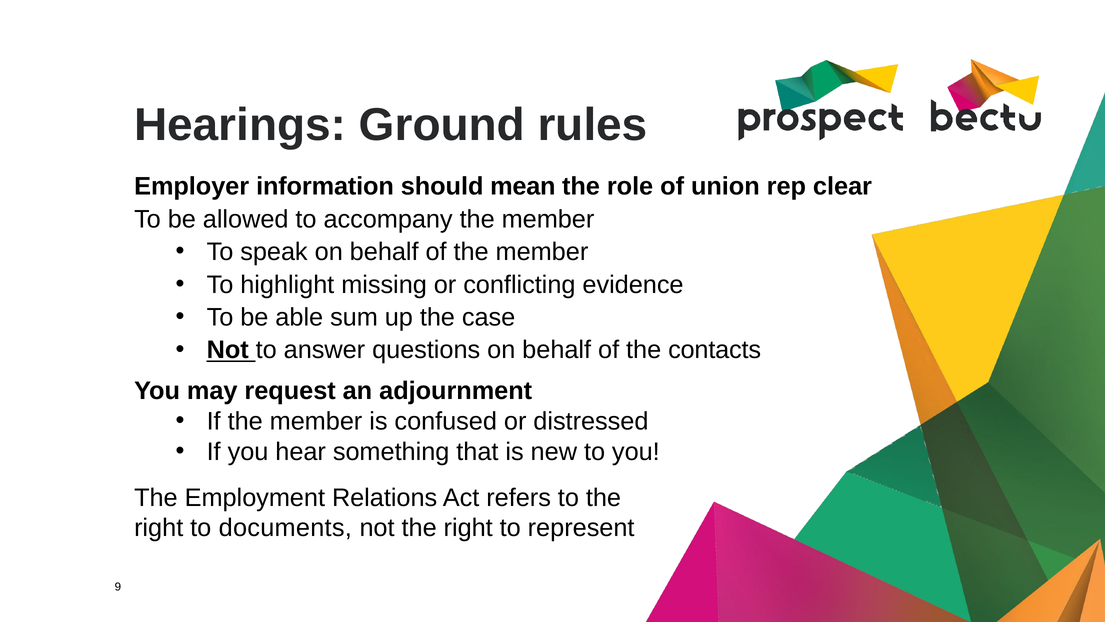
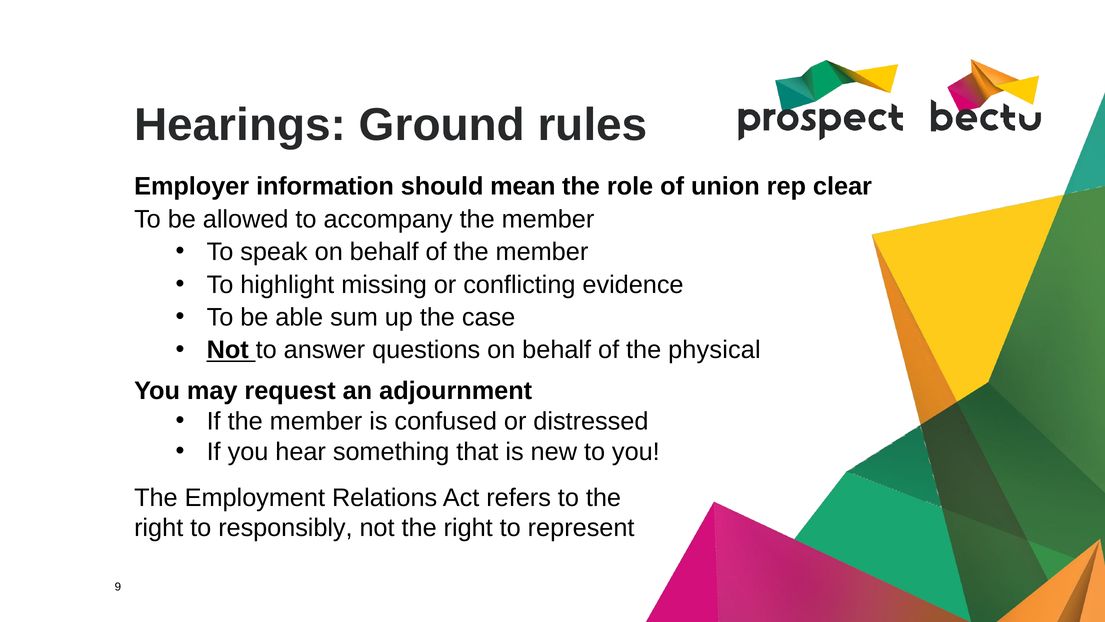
contacts: contacts -> physical
documents: documents -> responsibly
